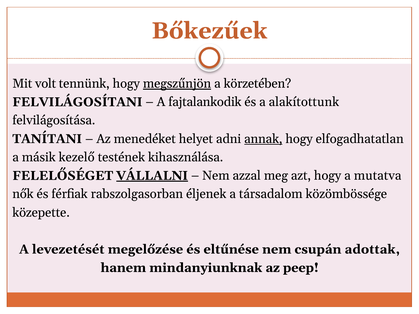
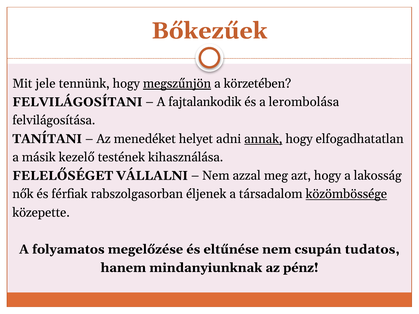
volt: volt -> jele
alakítottunk: alakítottunk -> lerombolása
VÁLLALNI underline: present -> none
mutatva: mutatva -> lakosság
közömbössége underline: none -> present
levezetését: levezetését -> folyamatos
adottak: adottak -> tudatos
peep: peep -> pénz
